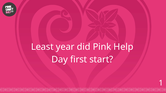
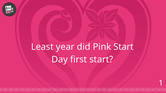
Pink Help: Help -> Start
